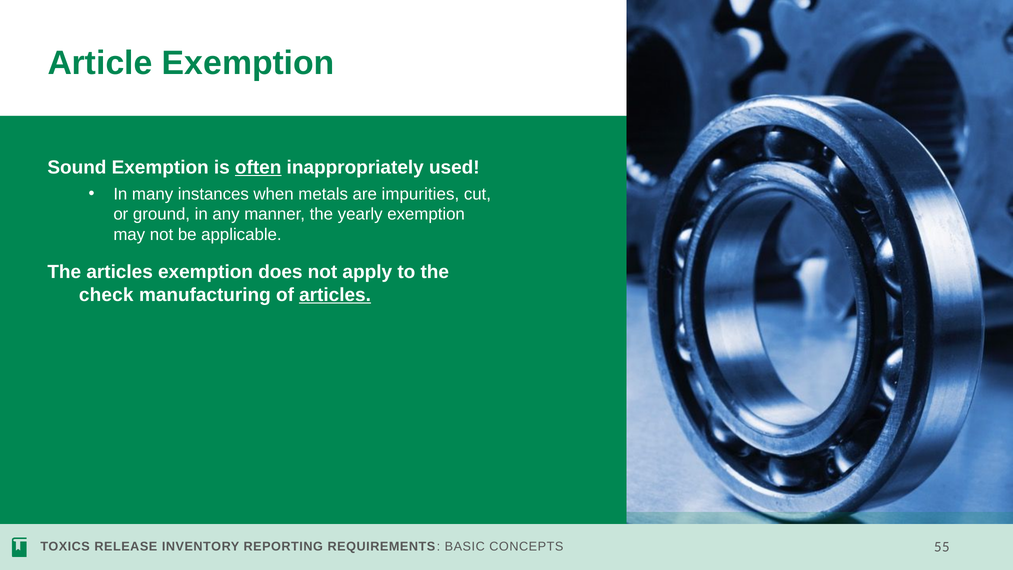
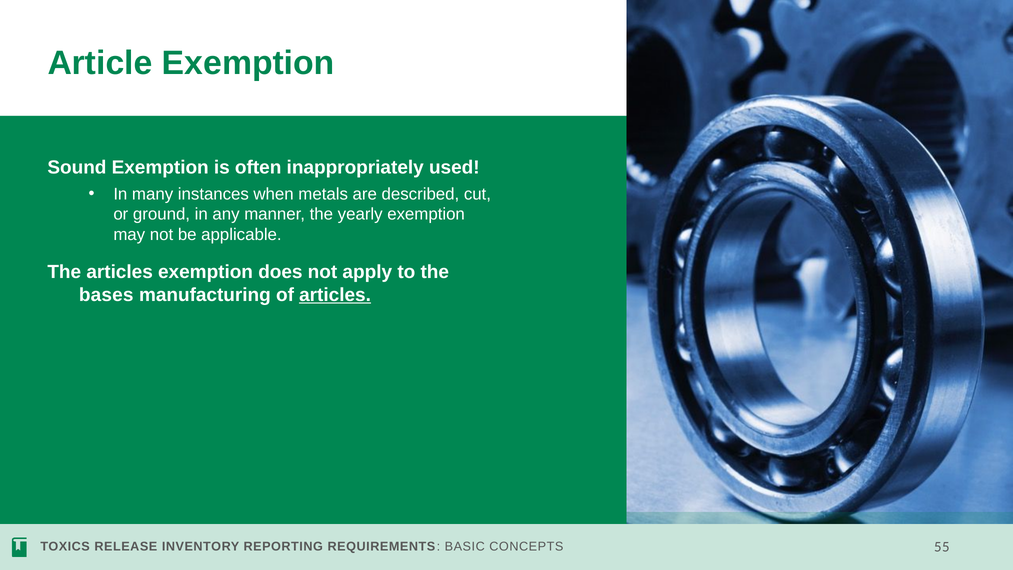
often underline: present -> none
impurities: impurities -> described
check: check -> bases
